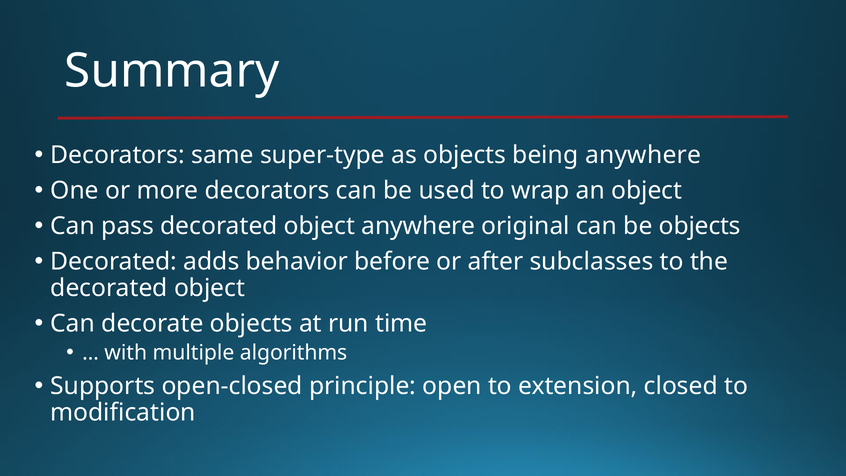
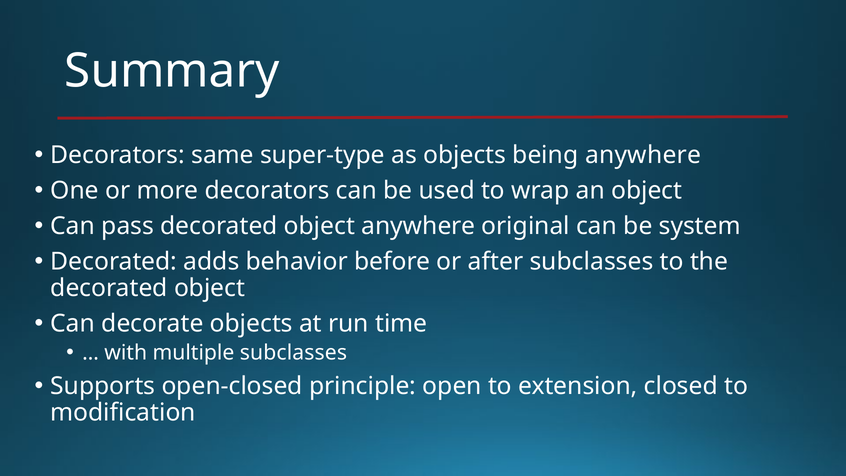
be objects: objects -> system
multiple algorithms: algorithms -> subclasses
